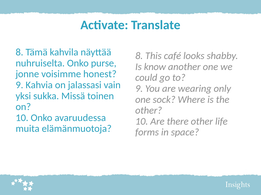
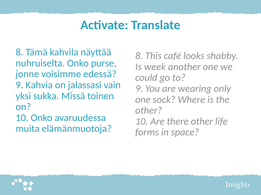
know: know -> week
honest: honest -> edessä
